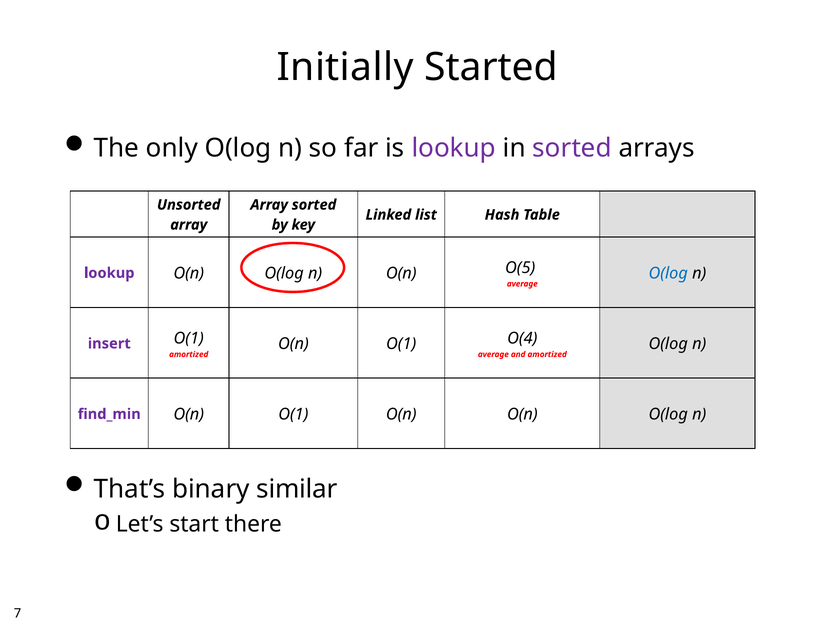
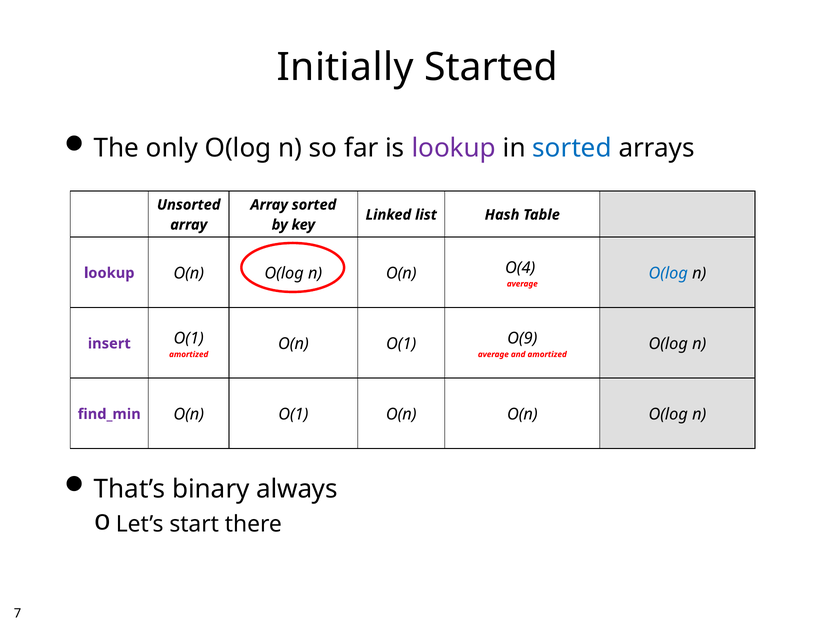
sorted at (572, 148) colour: purple -> blue
O(5: O(5 -> O(4
O(4: O(4 -> O(9
similar: similar -> always
